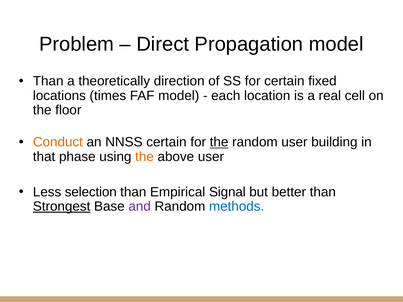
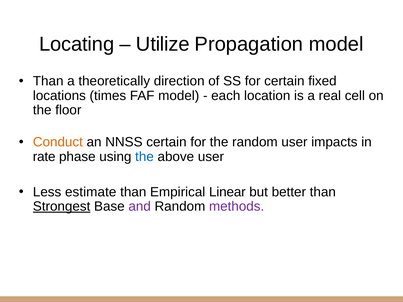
Problem: Problem -> Locating
Direct: Direct -> Utilize
the at (219, 142) underline: present -> none
building: building -> impacts
that: that -> rate
the at (144, 157) colour: orange -> blue
selection: selection -> estimate
Signal: Signal -> Linear
methods colour: blue -> purple
